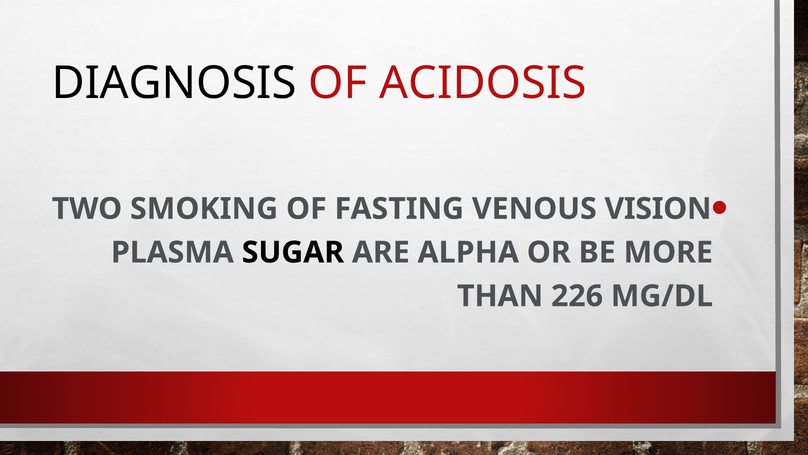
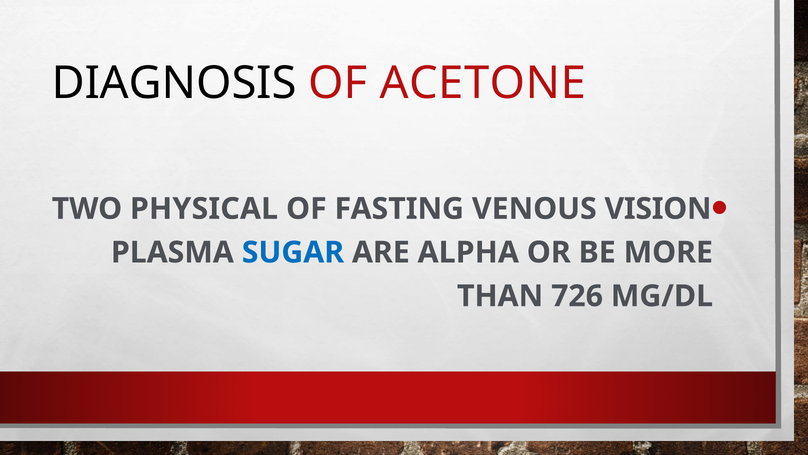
ACIDOSIS: ACIDOSIS -> ACETONE
SMOKING: SMOKING -> PHYSICAL
SUGAR colour: black -> blue
226: 226 -> 726
